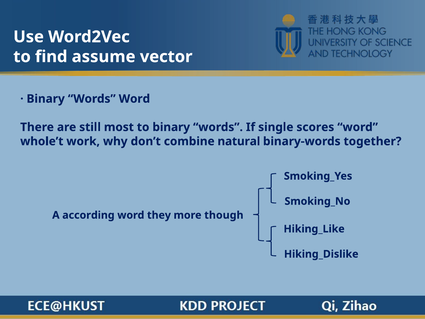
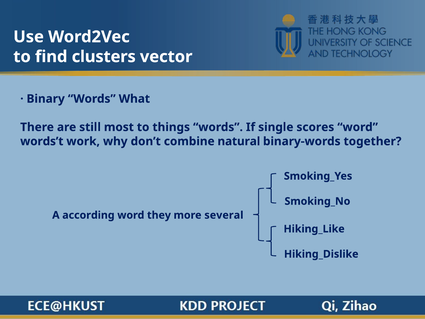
assume: assume -> clusters
Words Word: Word -> What
to binary: binary -> things
whole’t: whole’t -> words’t
though: though -> several
